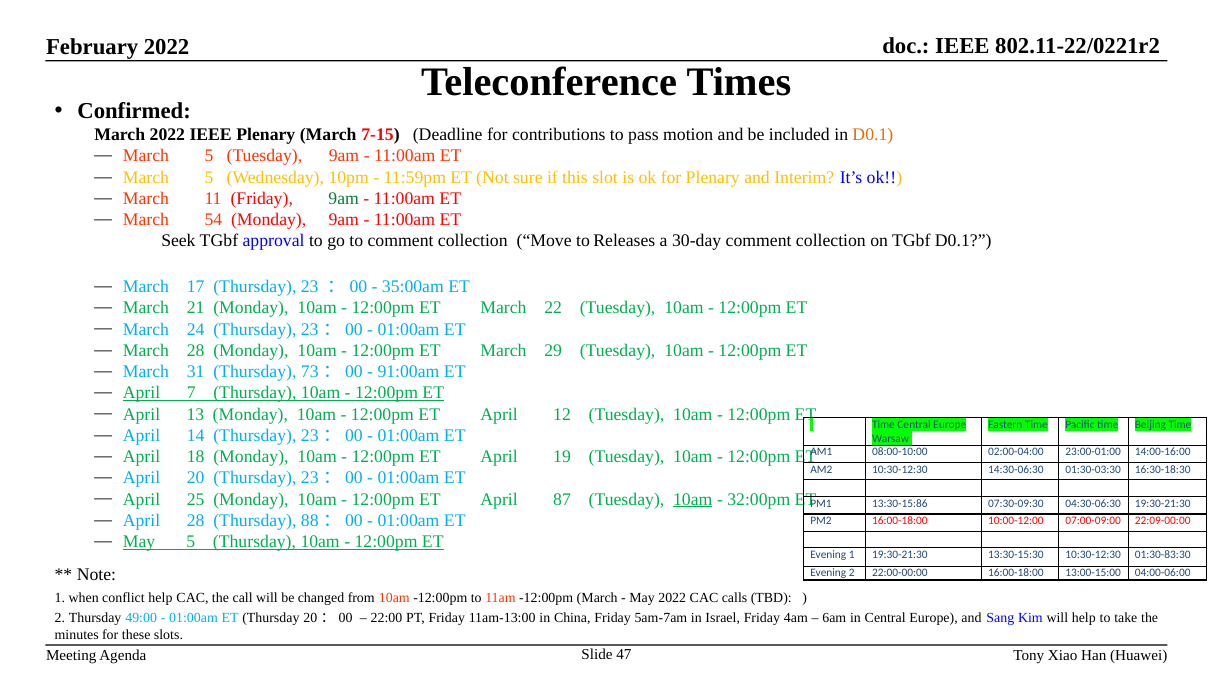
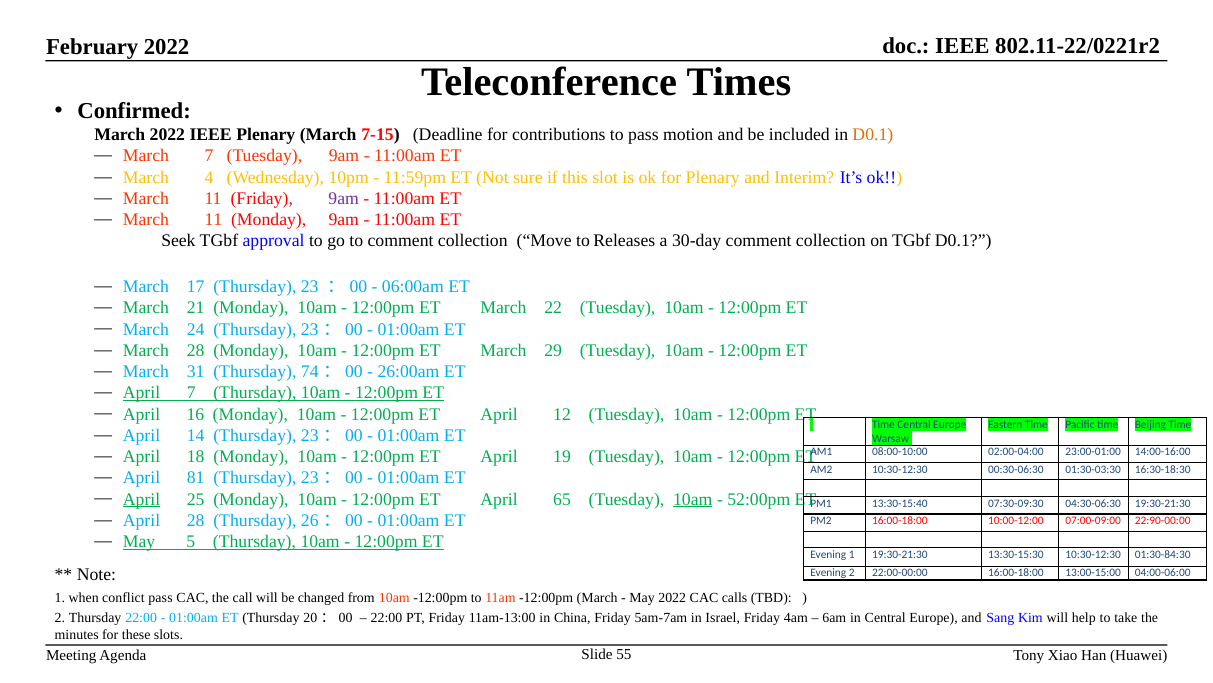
5 at (209, 156): 5 -> 7
5 at (209, 177): 5 -> 4
9am at (344, 198) colour: green -> purple
54 at (213, 220): 54 -> 11
35:00am: 35:00am -> 06:00am
73: 73 -> 74
91:00am: 91:00am -> 26:00am
13: 13 -> 16
14:30-06:30: 14:30-06:30 -> 00:30-06:30
April 20: 20 -> 81
April at (142, 499) underline: none -> present
87: 87 -> 65
32:00pm: 32:00pm -> 52:00pm
13:30-15:86: 13:30-15:86 -> 13:30-15:40
88: 88 -> 26
22:09-00:00: 22:09-00:00 -> 22:90-00:00
01:30-83:30: 01:30-83:30 -> 01:30-84:30
conflict help: help -> pass
Thursday 49:00: 49:00 -> 22:00
47: 47 -> 55
